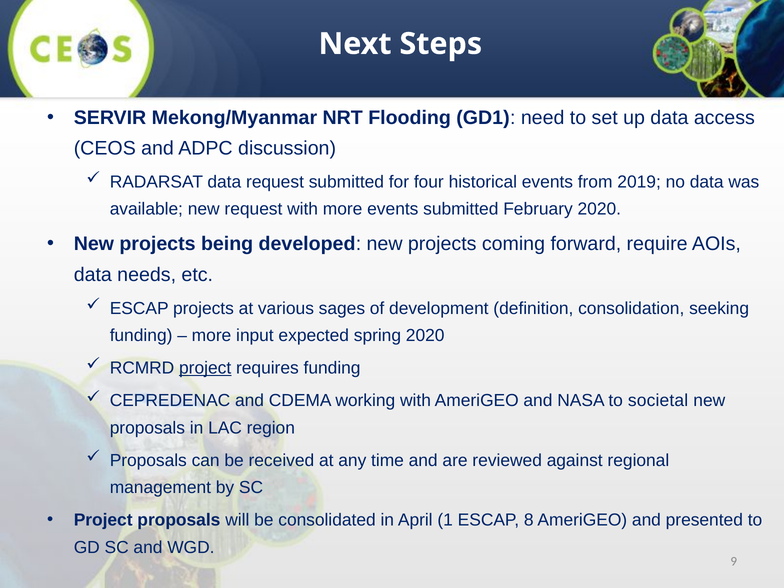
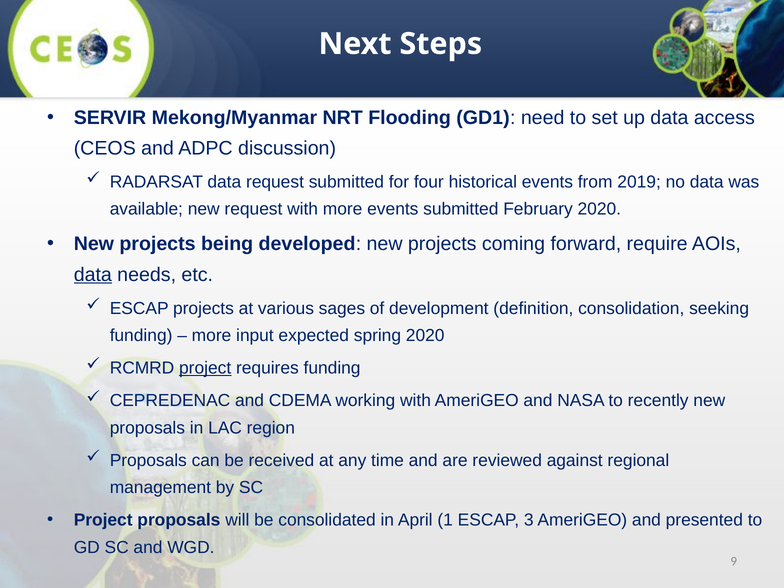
data at (93, 275) underline: none -> present
societal: societal -> recently
8: 8 -> 3
